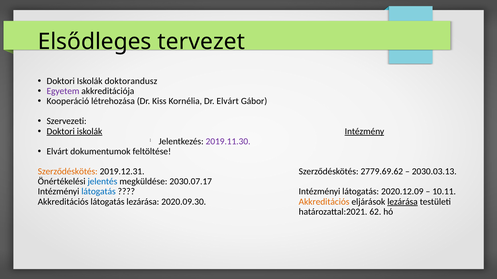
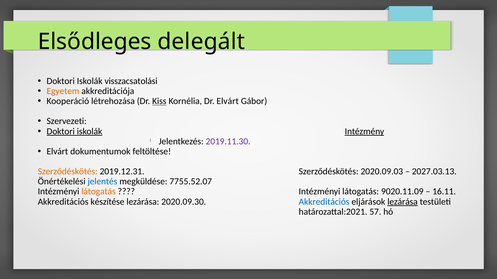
tervezet: tervezet -> delegált
doktorandusz: doktorandusz -> visszacsatolási
Egyetem colour: purple -> orange
Kiss underline: none -> present
2779.69.62: 2779.69.62 -> 2020.09.03
2030.03.13: 2030.03.13 -> 2027.03.13
2030.07.17: 2030.07.17 -> 7755.52.07
látogatás at (99, 192) colour: blue -> orange
2020.12.09: 2020.12.09 -> 9020.11.09
10.11: 10.11 -> 16.11
Akkreditációs látogatás: látogatás -> készítése
Akkreditációs at (324, 202) colour: orange -> blue
62: 62 -> 57
